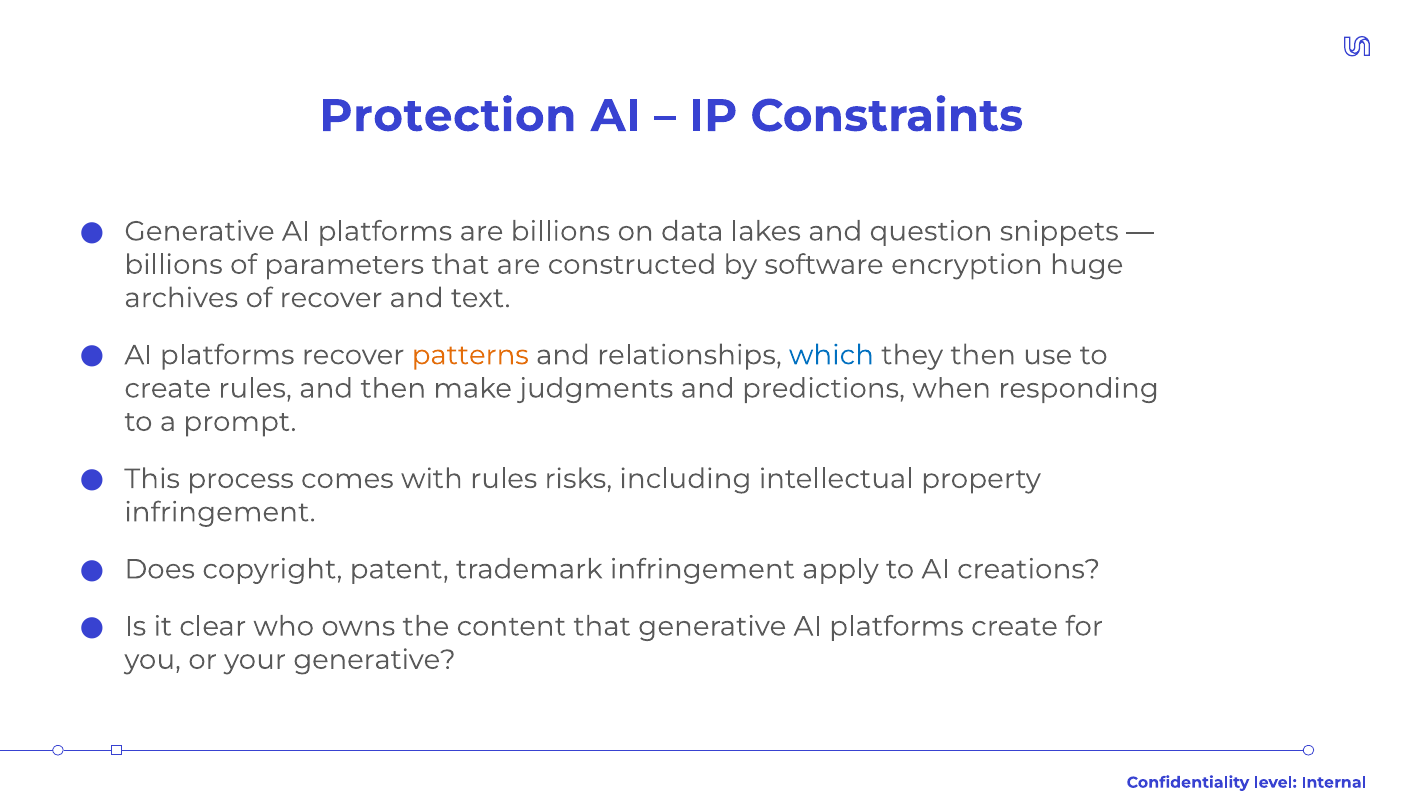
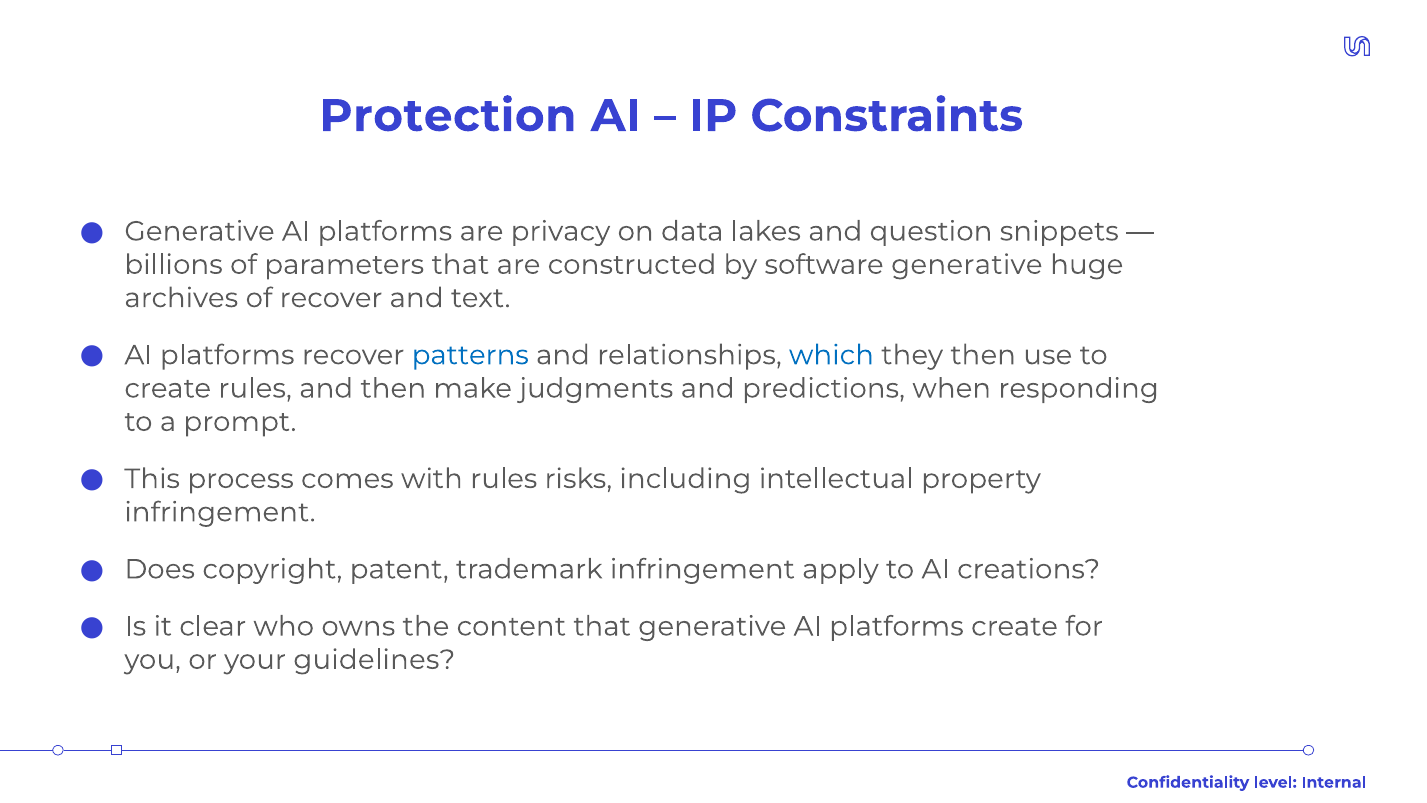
are billions: billions -> privacy
software encryption: encryption -> generative
patterns colour: orange -> blue
your generative: generative -> guidelines
